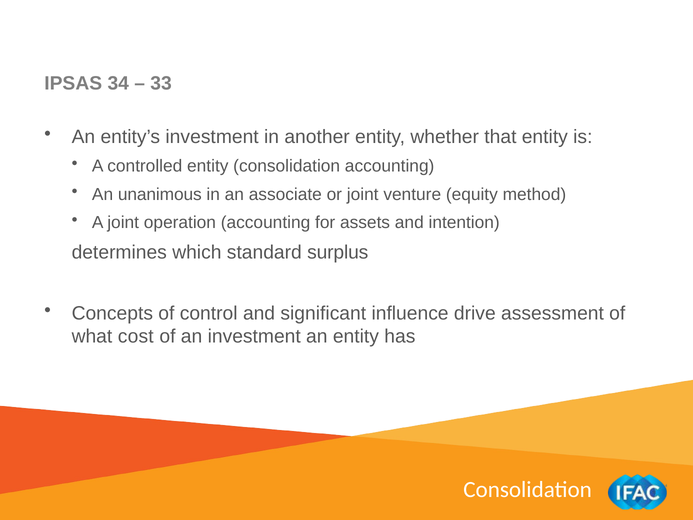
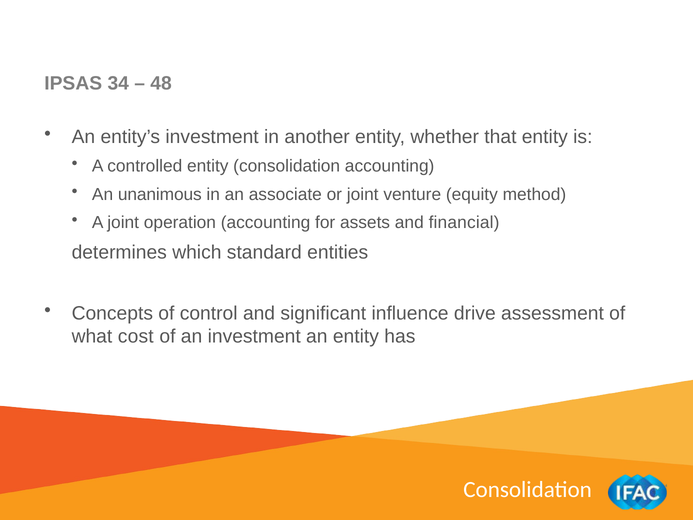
33: 33 -> 48
intention: intention -> financial
surplus: surplus -> entities
